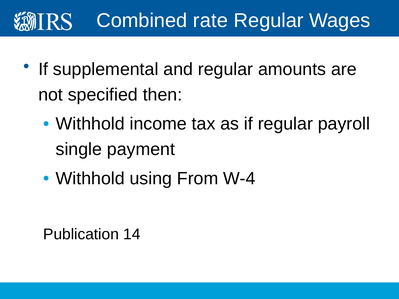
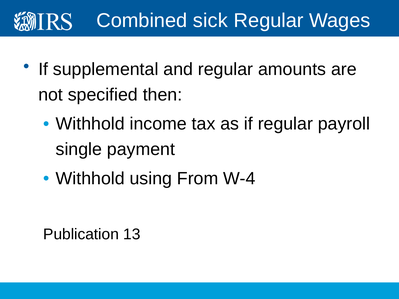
rate: rate -> sick
14: 14 -> 13
